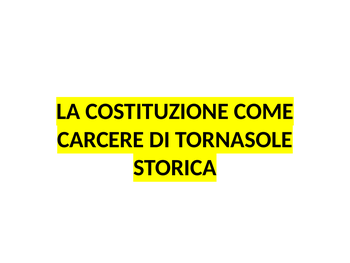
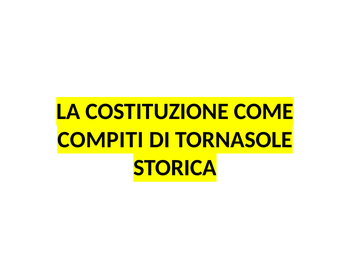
CARCERE: CARCERE -> COMPITI
